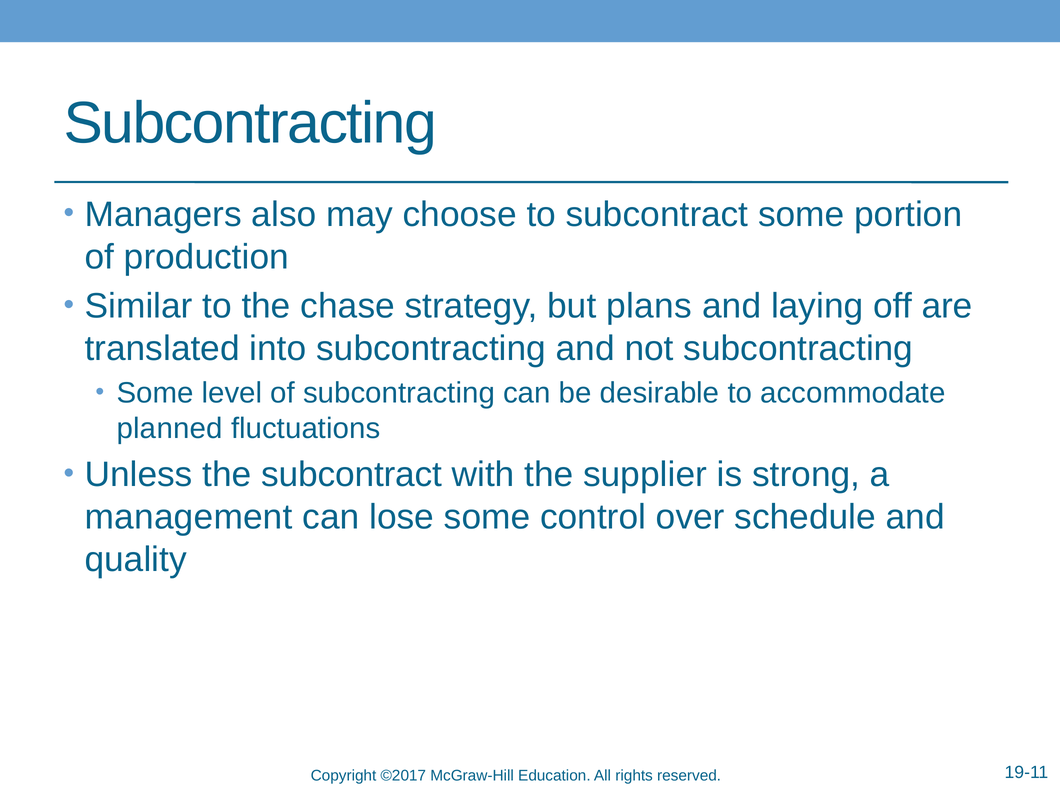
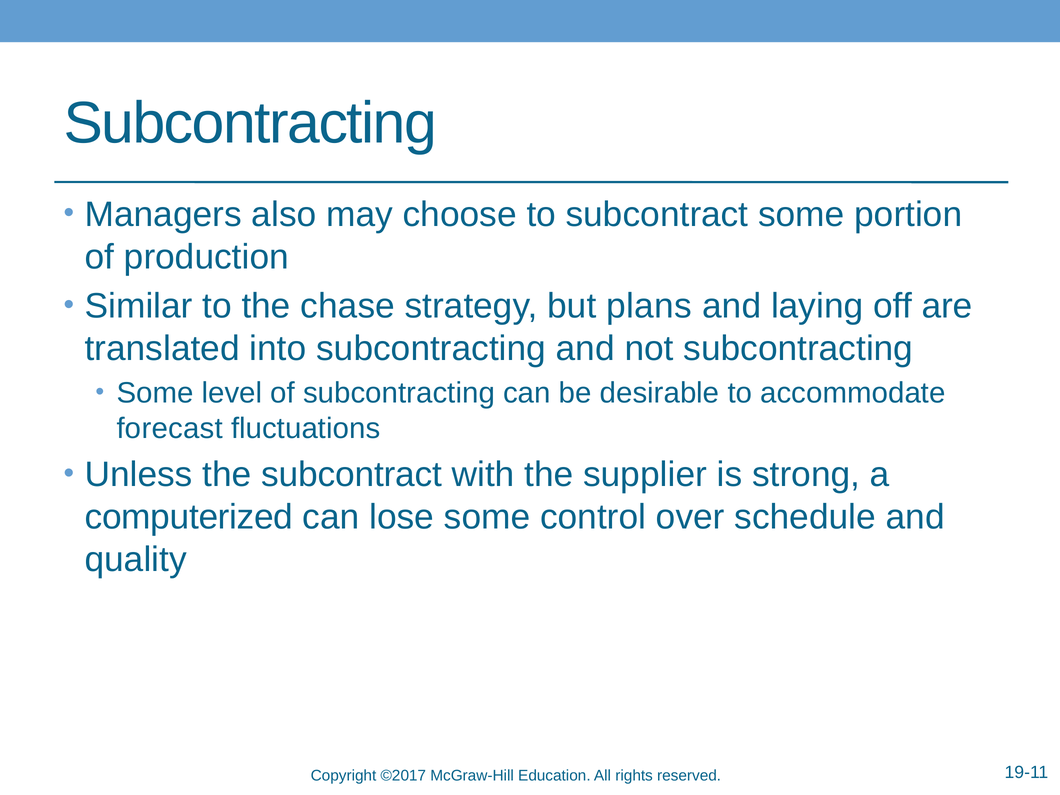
planned: planned -> forecast
management: management -> computerized
